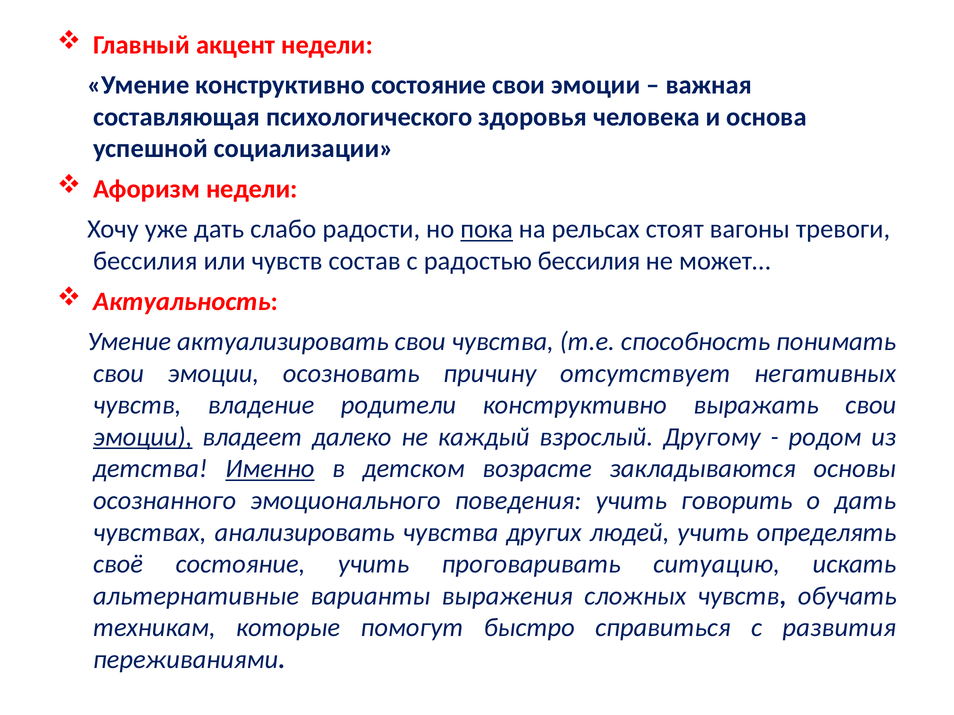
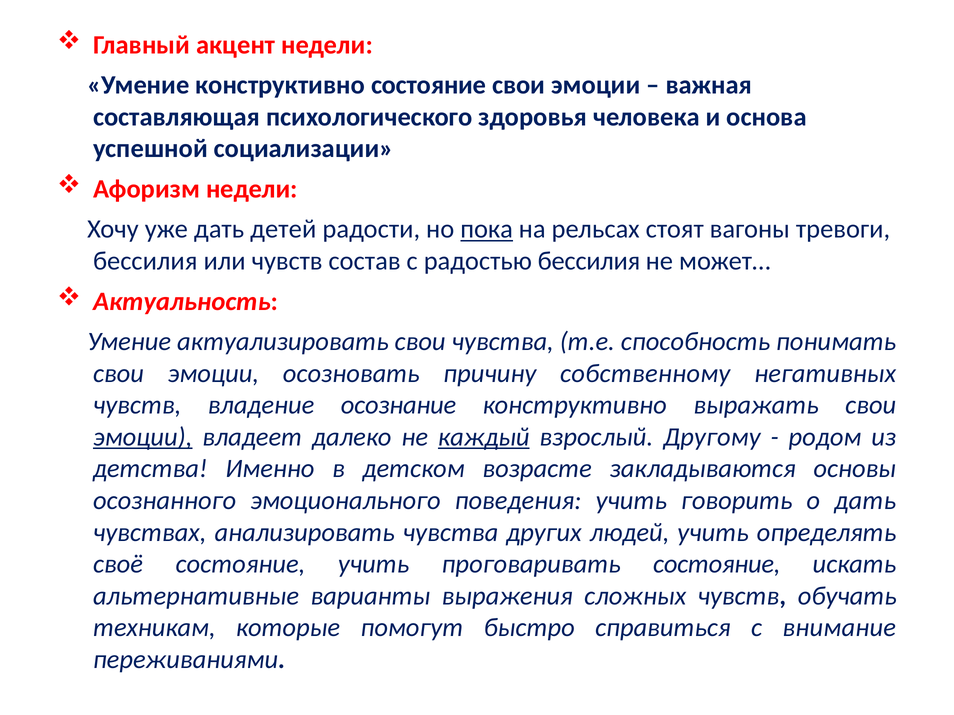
слабо: слабо -> детей
отсутствует: отсутствует -> собственному
родители: родители -> осознание
каждый underline: none -> present
Именно underline: present -> none
проговаривать ситуацию: ситуацию -> состояние
развития: развития -> внимание
